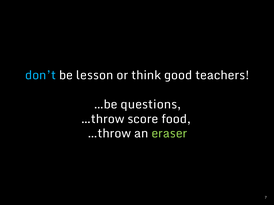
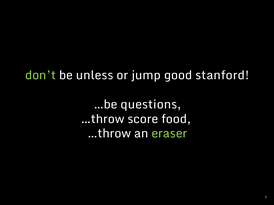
don’t colour: light blue -> light green
lesson: lesson -> unless
think: think -> jump
teachers: teachers -> stanford
